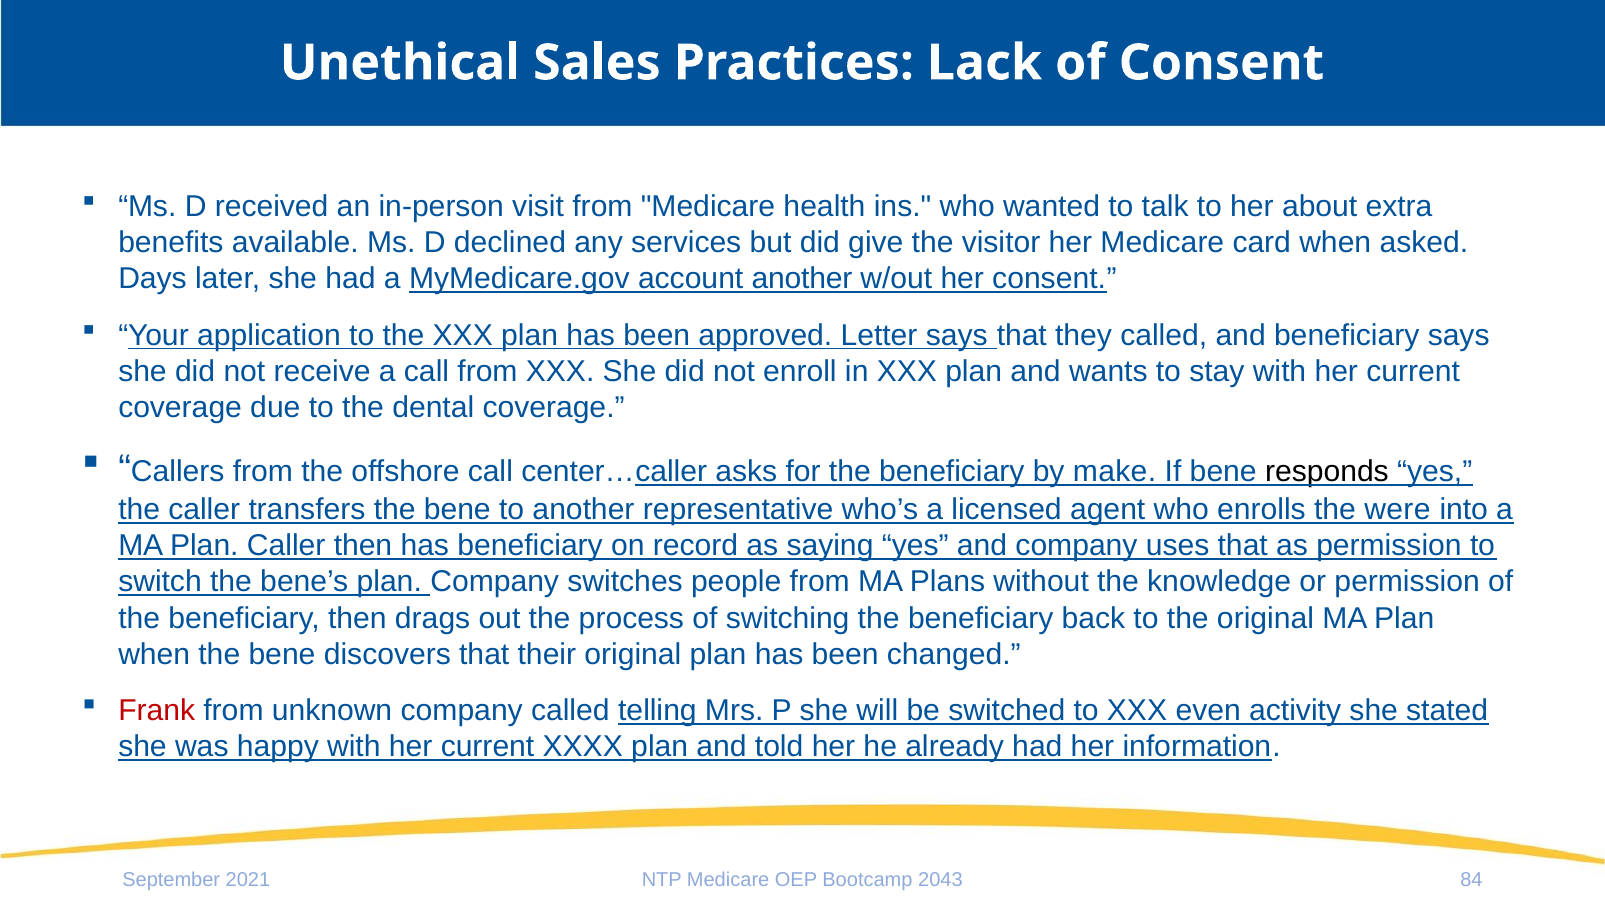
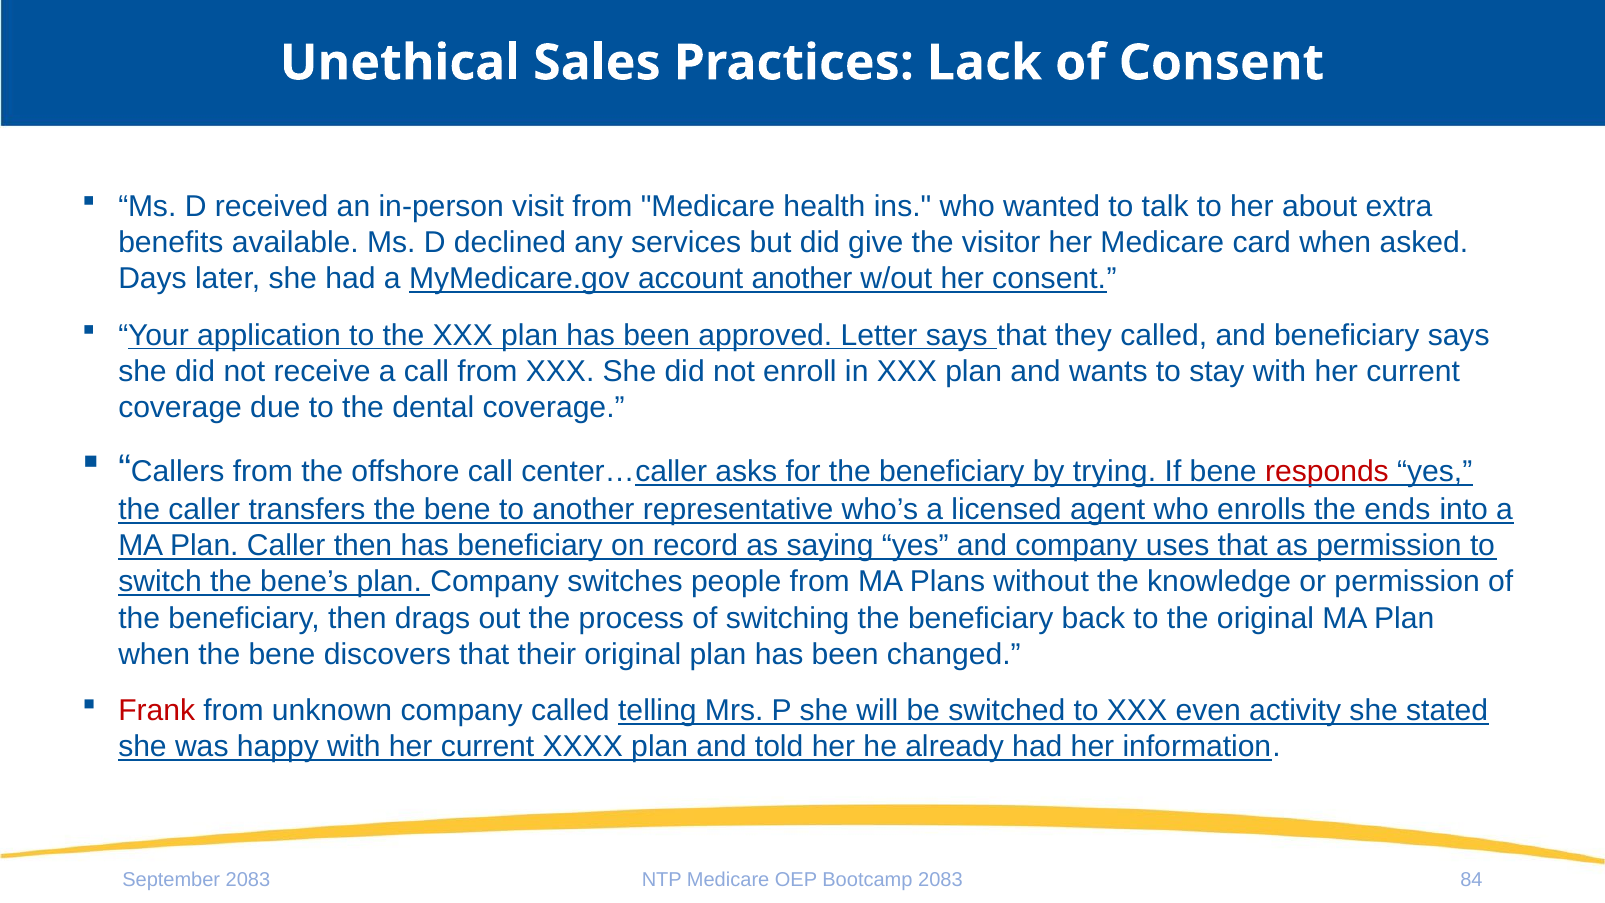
make: make -> trying
responds colour: black -> red
were: were -> ends
September 2021: 2021 -> 2083
Bootcamp 2043: 2043 -> 2083
